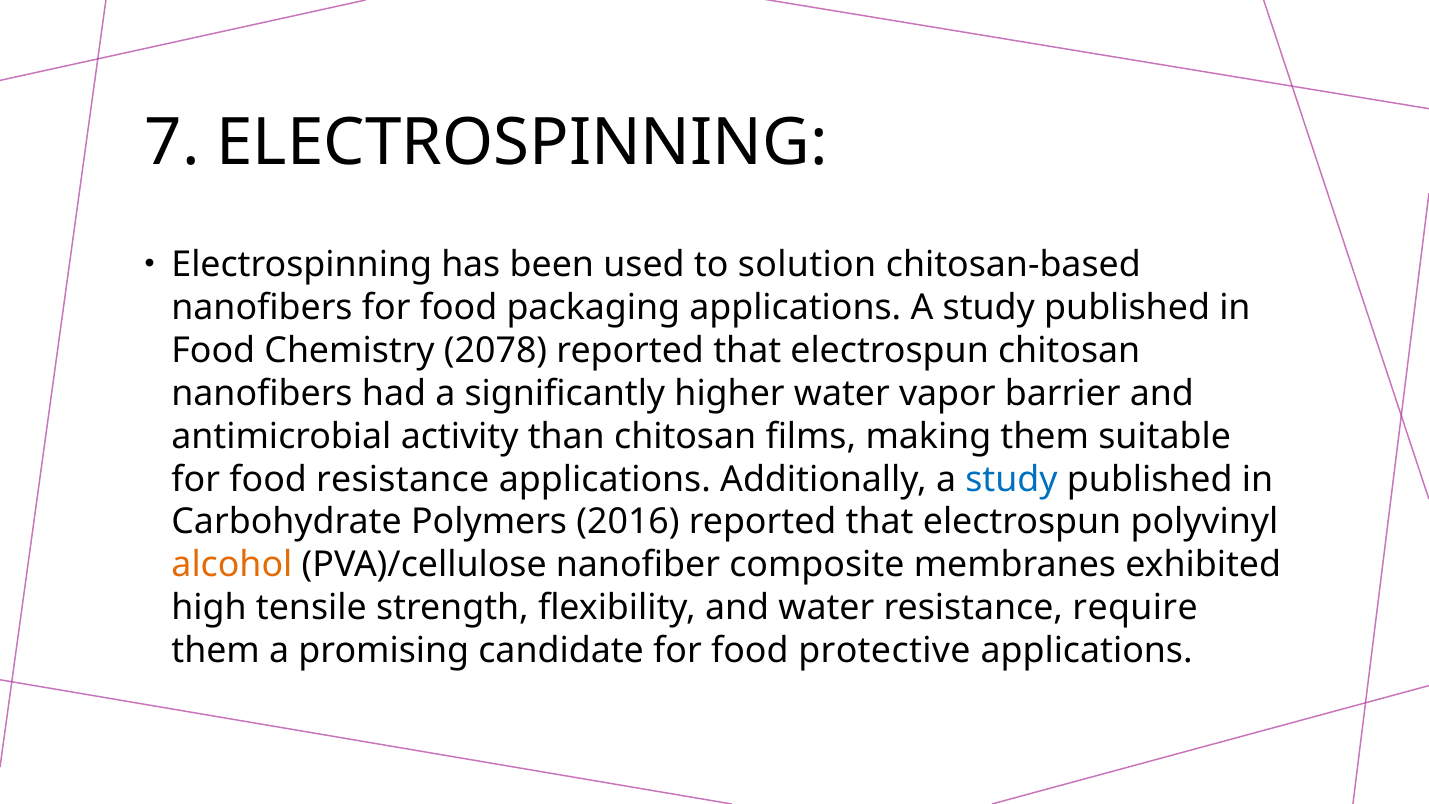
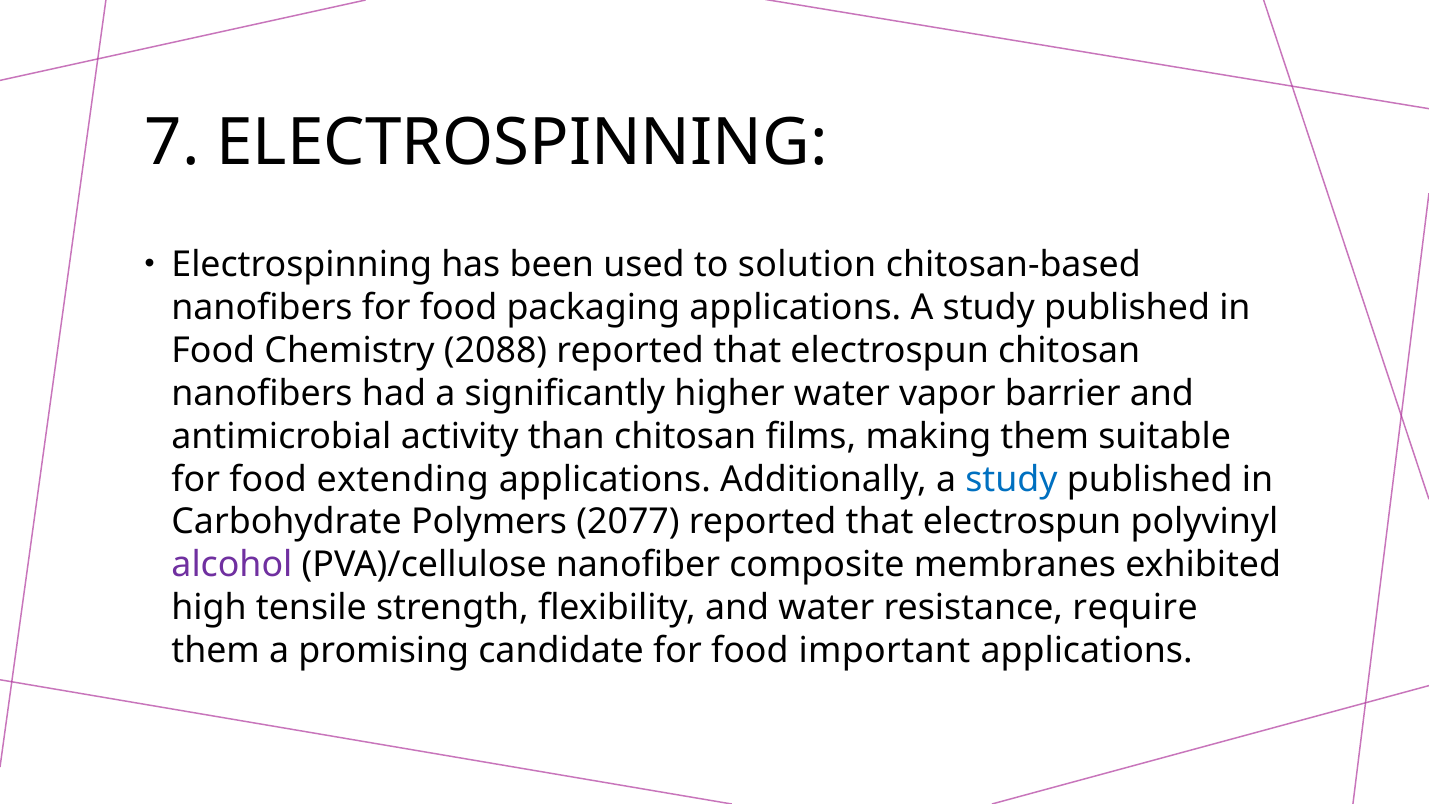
2078: 2078 -> 2088
food resistance: resistance -> extending
2016: 2016 -> 2077
alcohol colour: orange -> purple
protective: protective -> important
